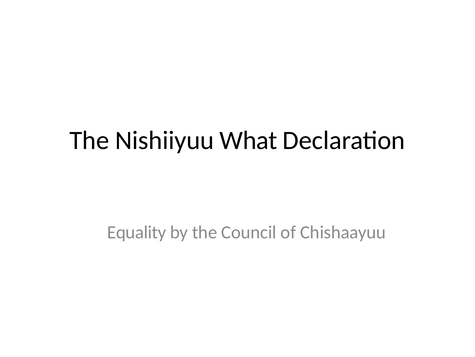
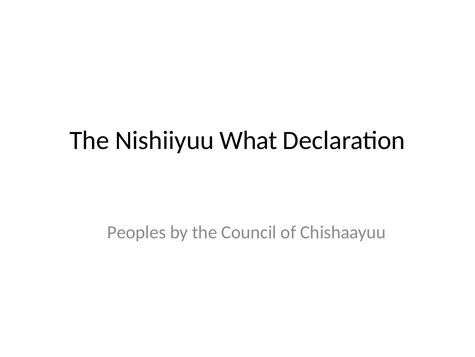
Equality: Equality -> Peoples
